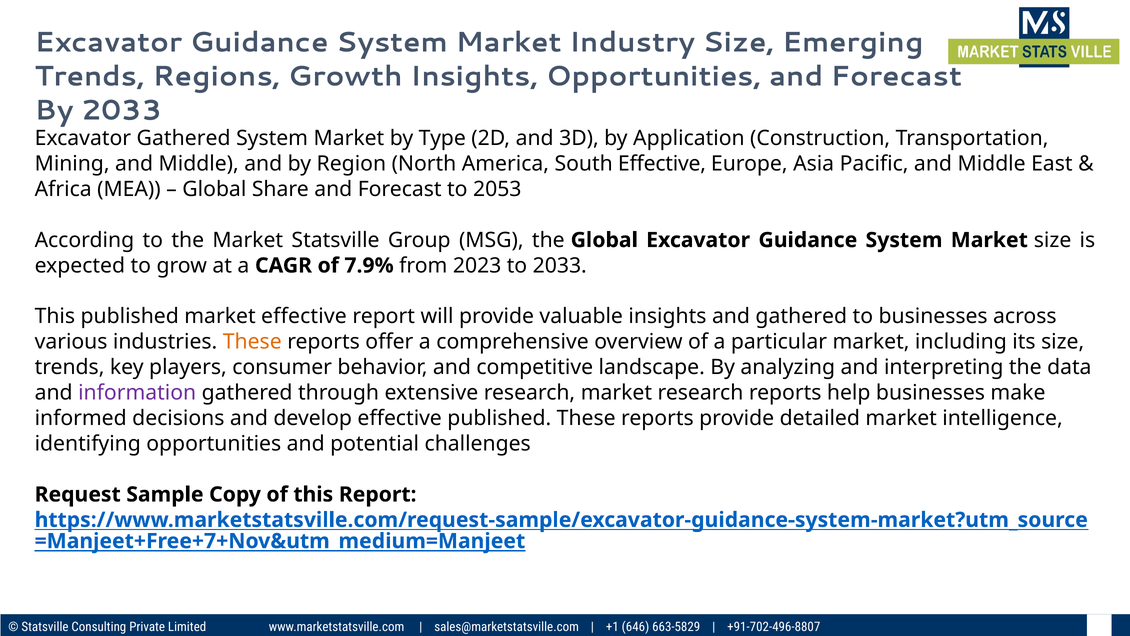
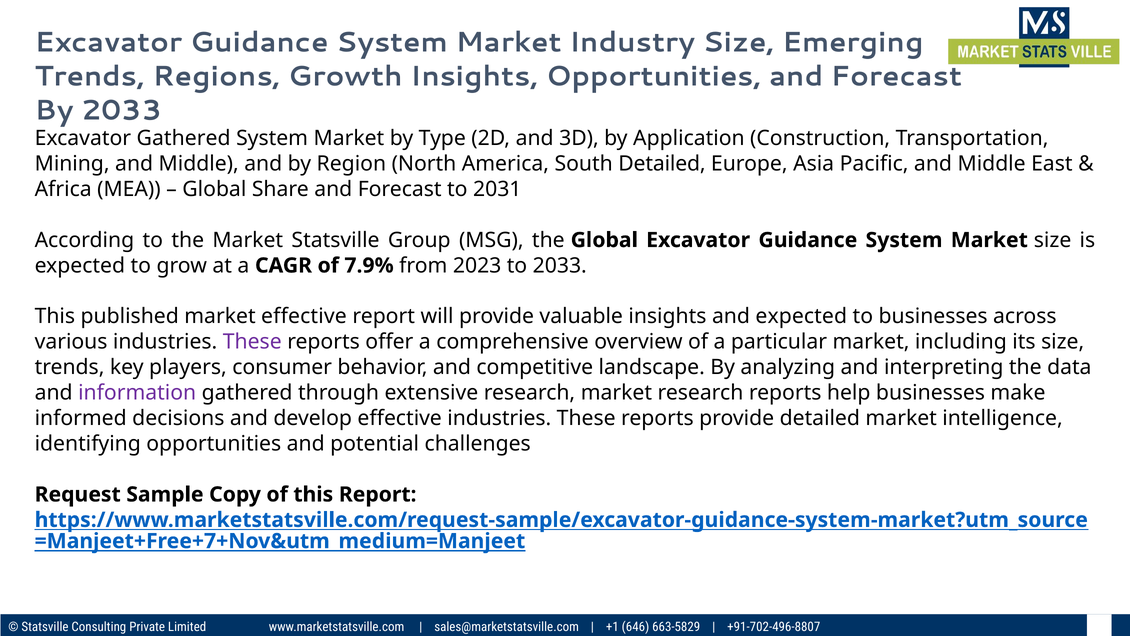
South Effective: Effective -> Detailed
2053: 2053 -> 2031
and gathered: gathered -> expected
These at (252, 342) colour: orange -> purple
effective published: published -> industries
